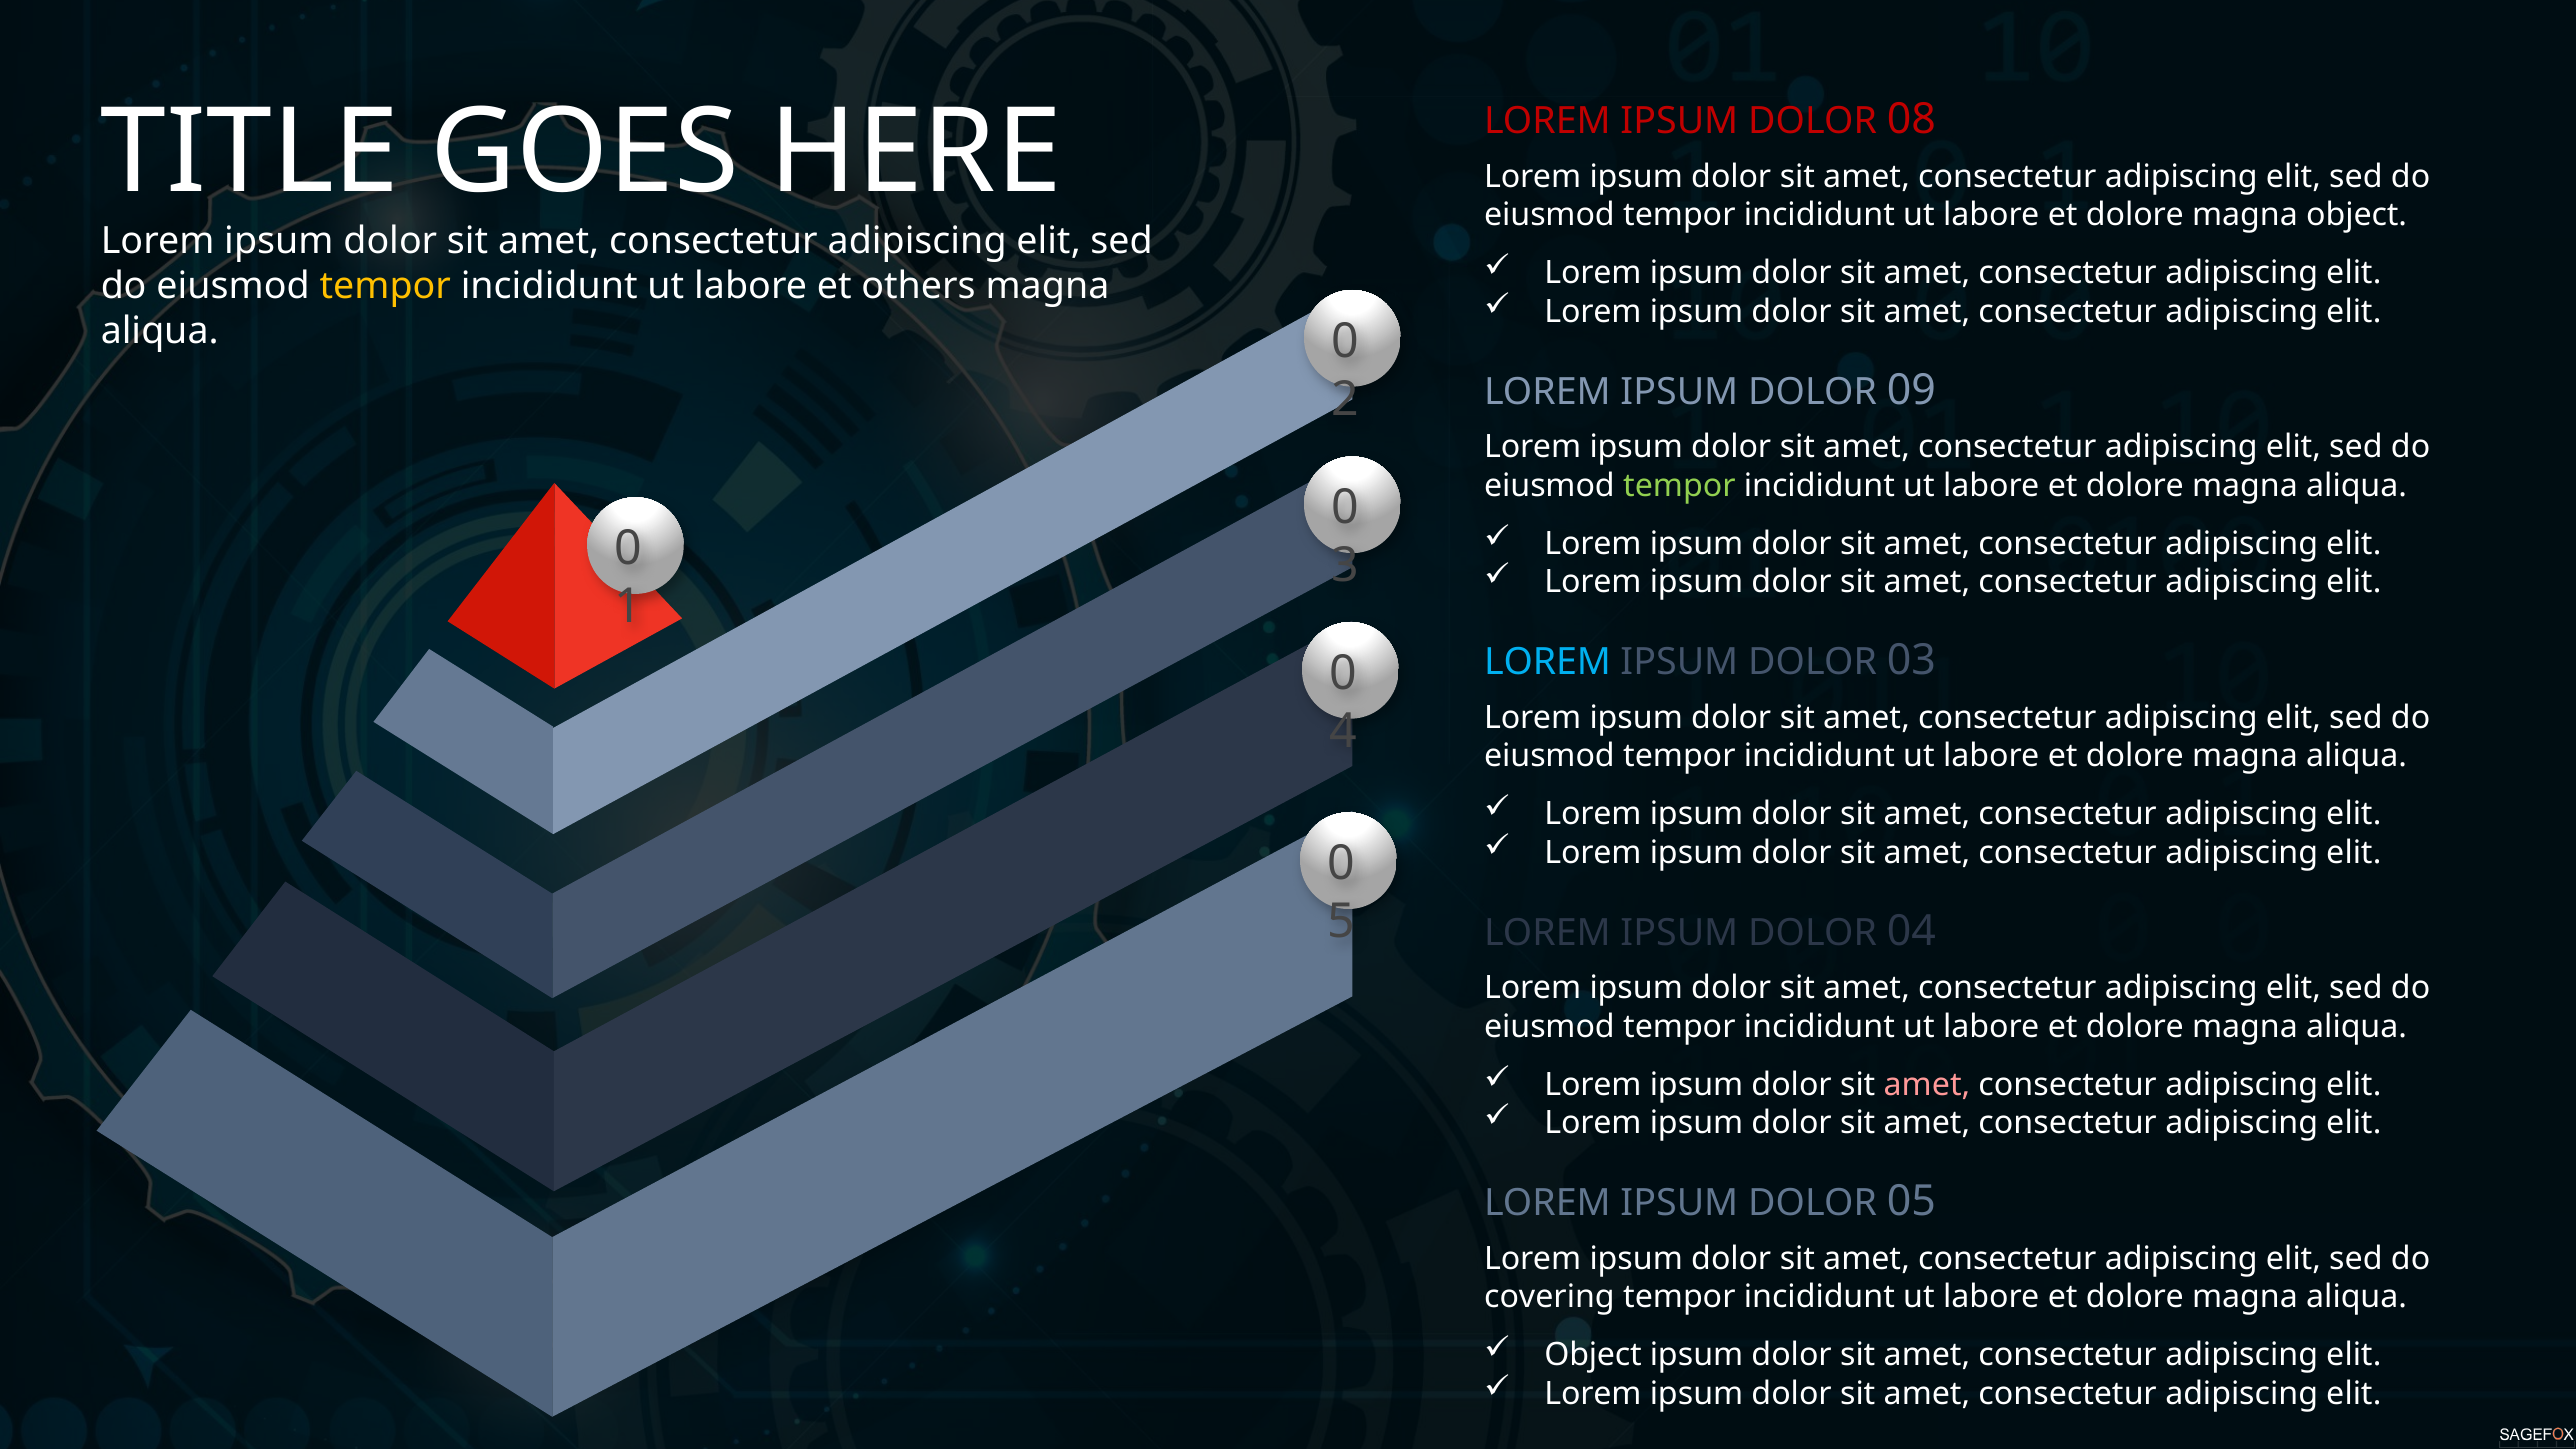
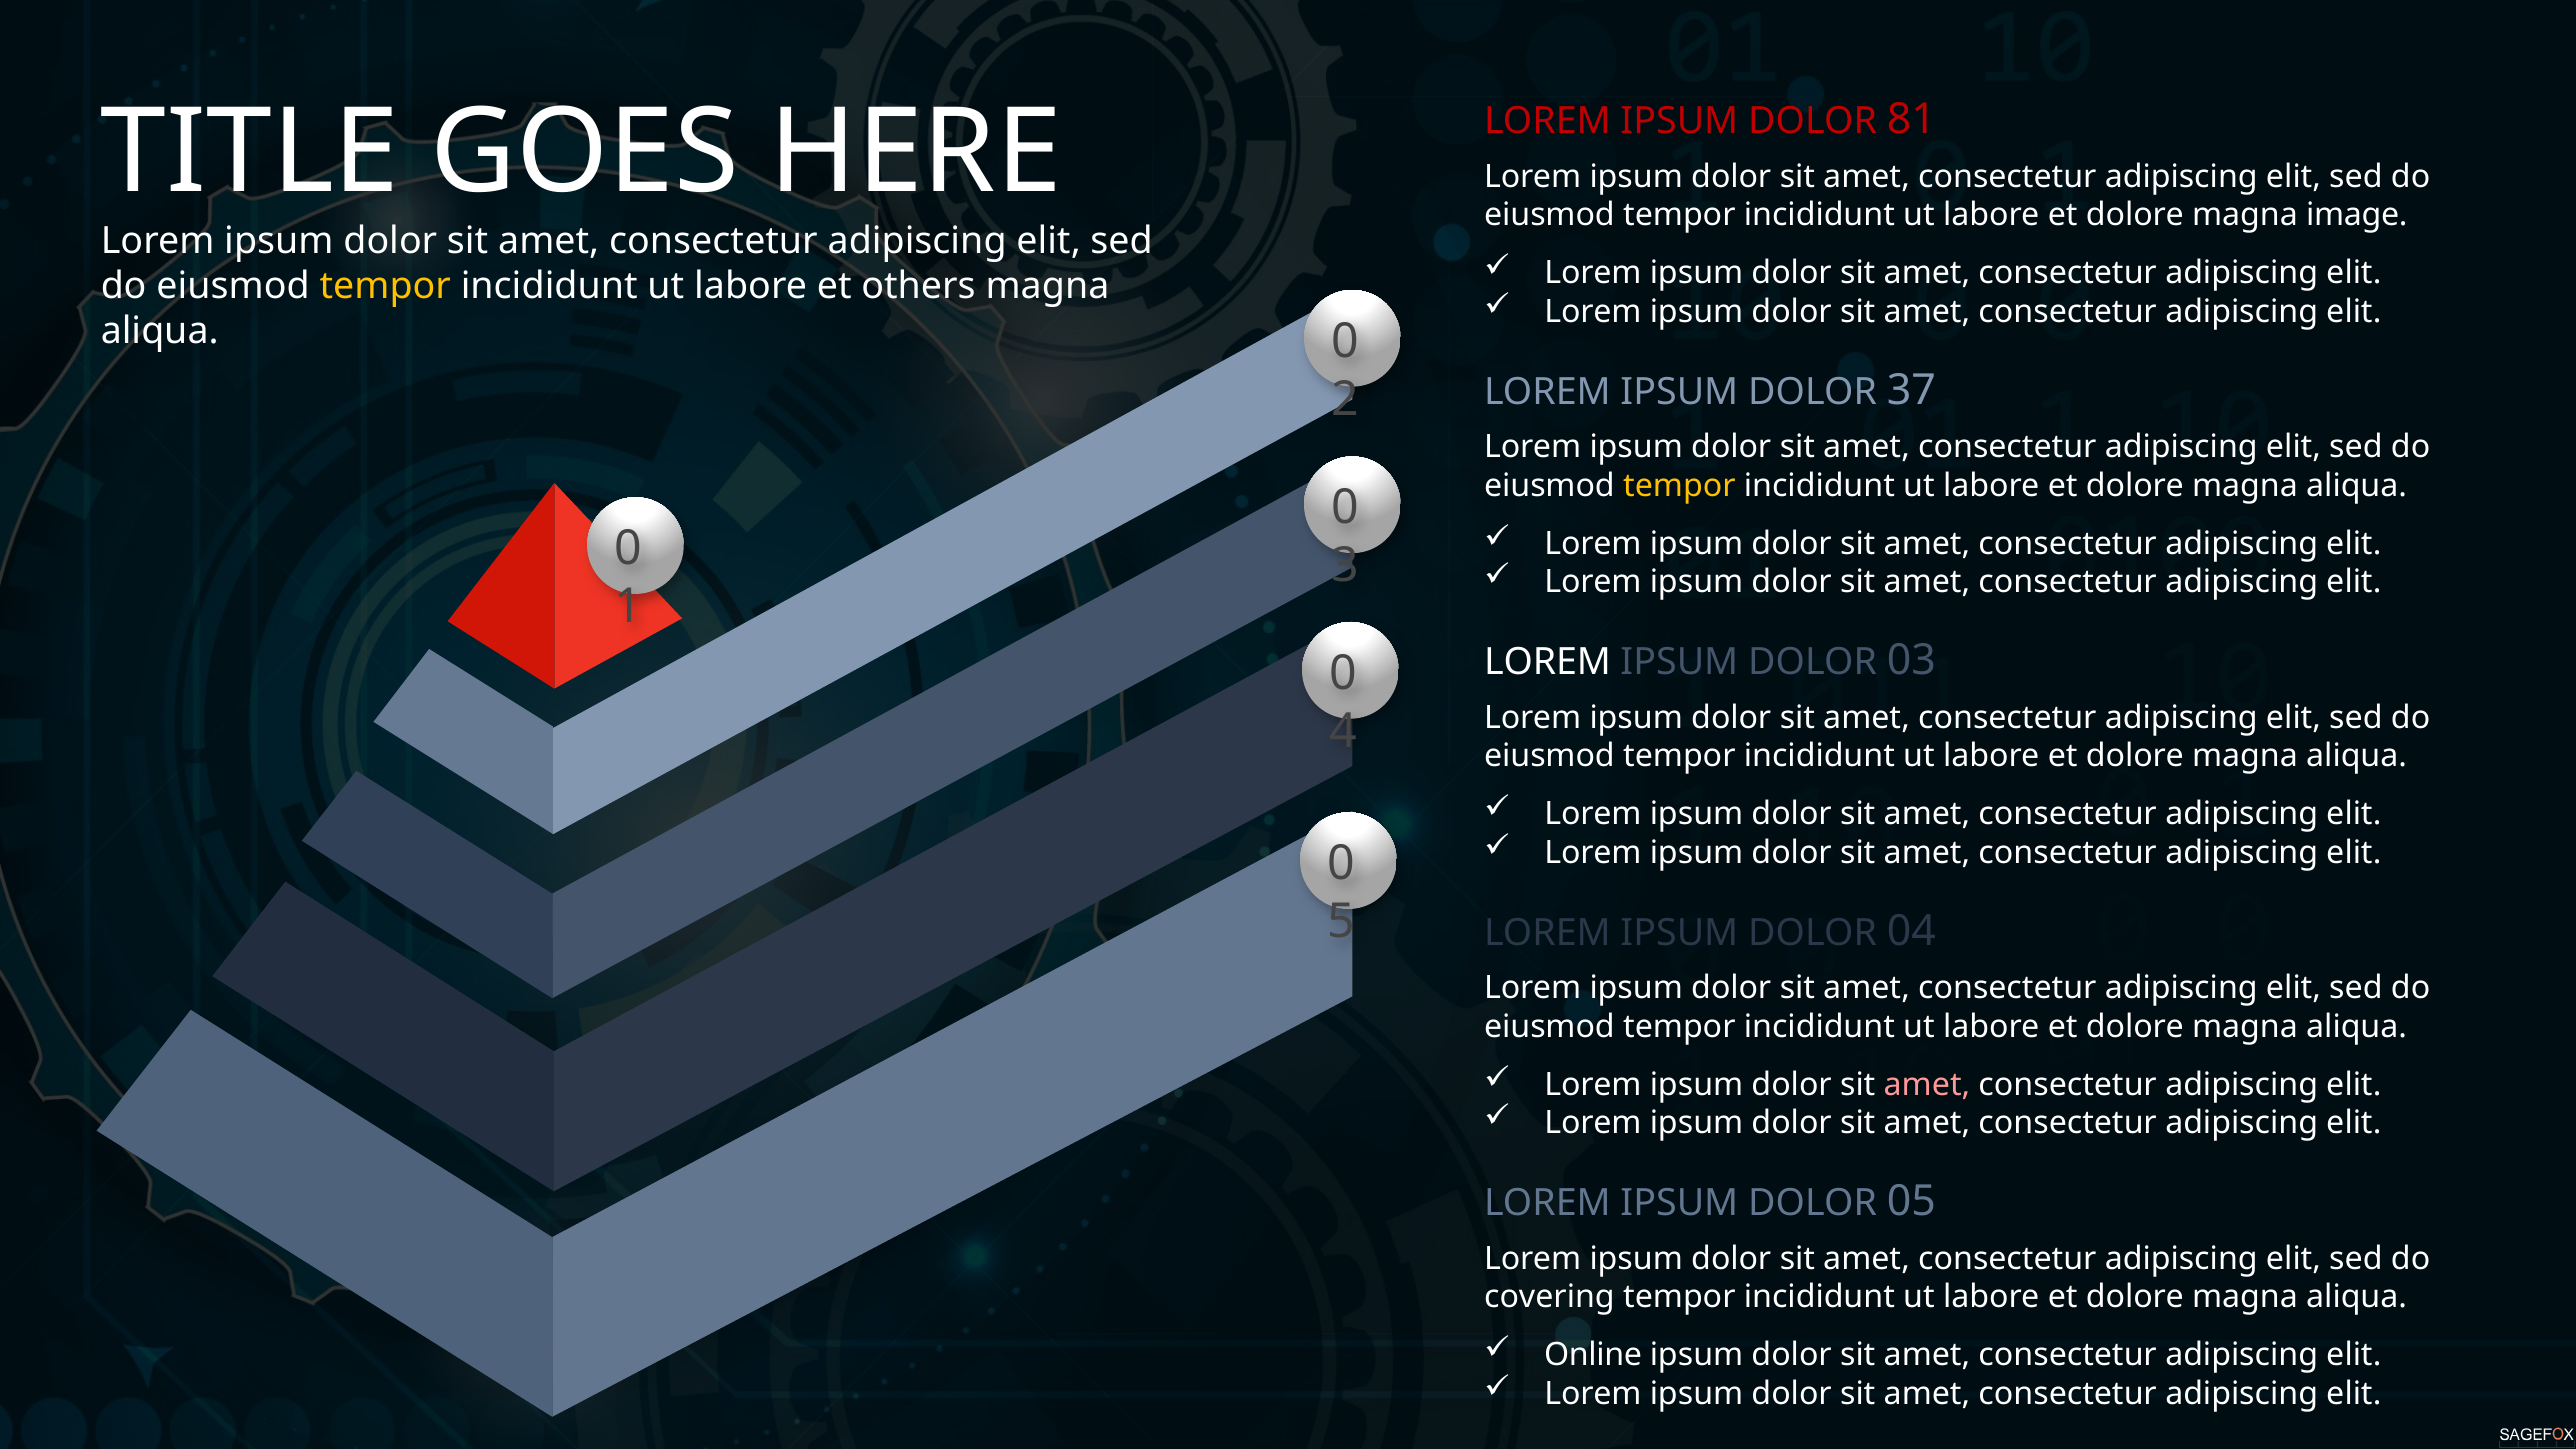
08: 08 -> 81
magna object: object -> image
09: 09 -> 37
tempor at (1679, 486) colour: light green -> yellow
LOREM at (1547, 662) colour: light blue -> white
Object at (1593, 1355): Object -> Online
